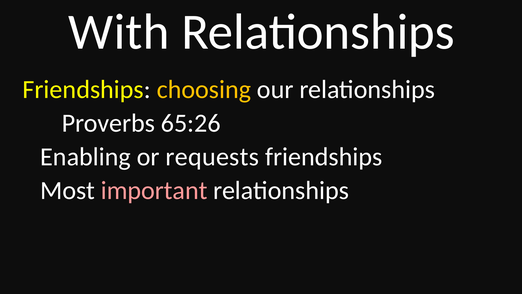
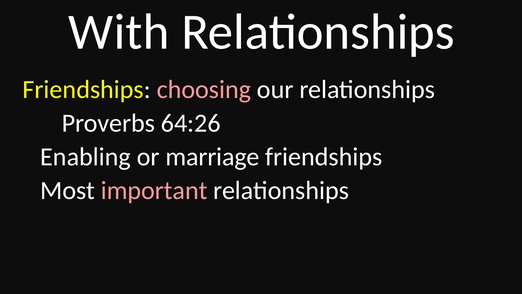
choosing colour: yellow -> pink
65:26: 65:26 -> 64:26
requests: requests -> marriage
